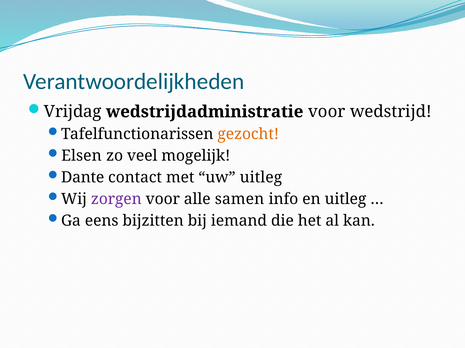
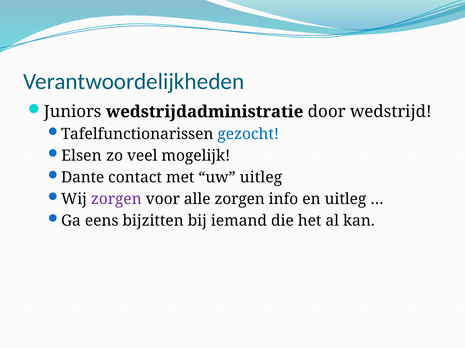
Vrijdag: Vrijdag -> Juniors
wedstrijdadministratie voor: voor -> door
gezocht colour: orange -> blue
alle samen: samen -> zorgen
